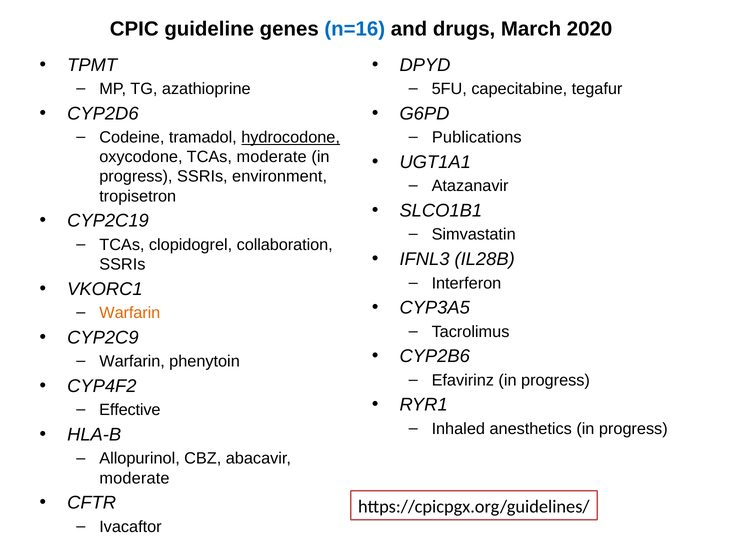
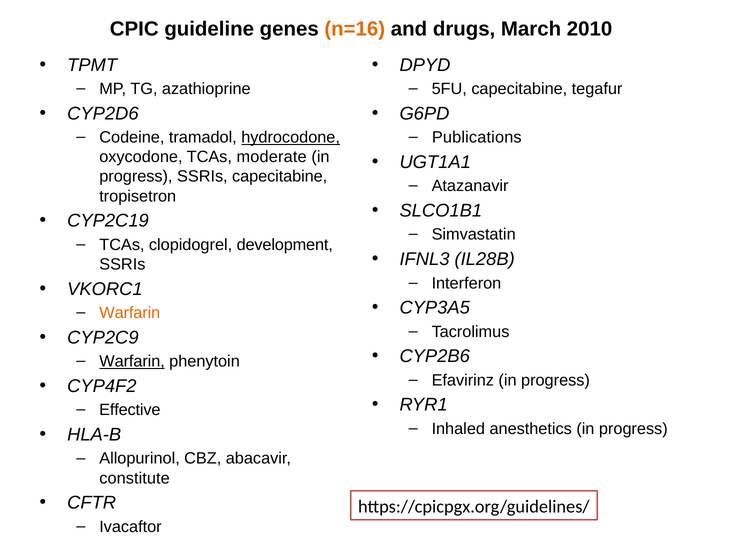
n=16 colour: blue -> orange
2020: 2020 -> 2010
SSRIs environment: environment -> capecitabine
collaboration: collaboration -> development
Warfarin at (132, 362) underline: none -> present
moderate at (135, 478): moderate -> constitute
